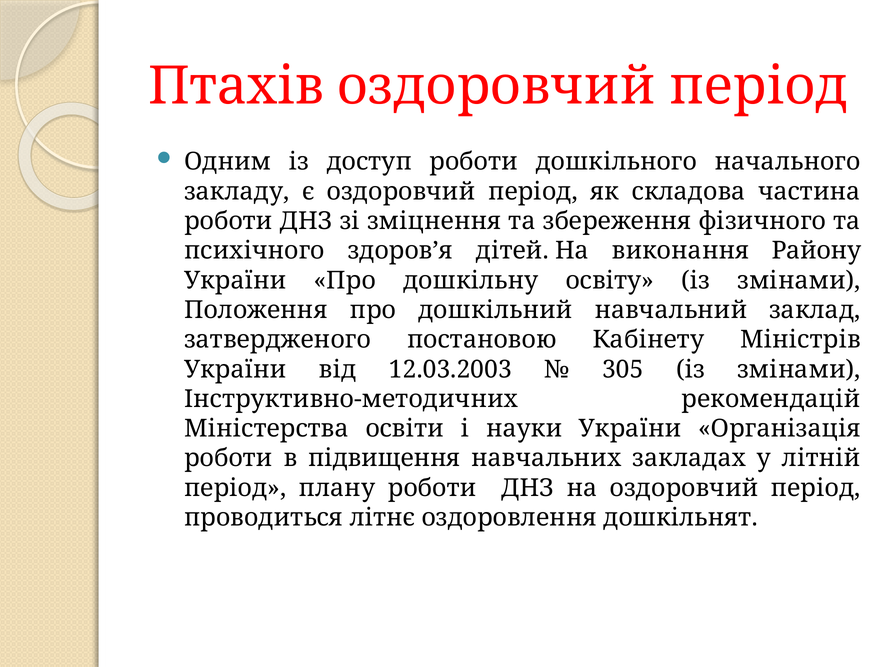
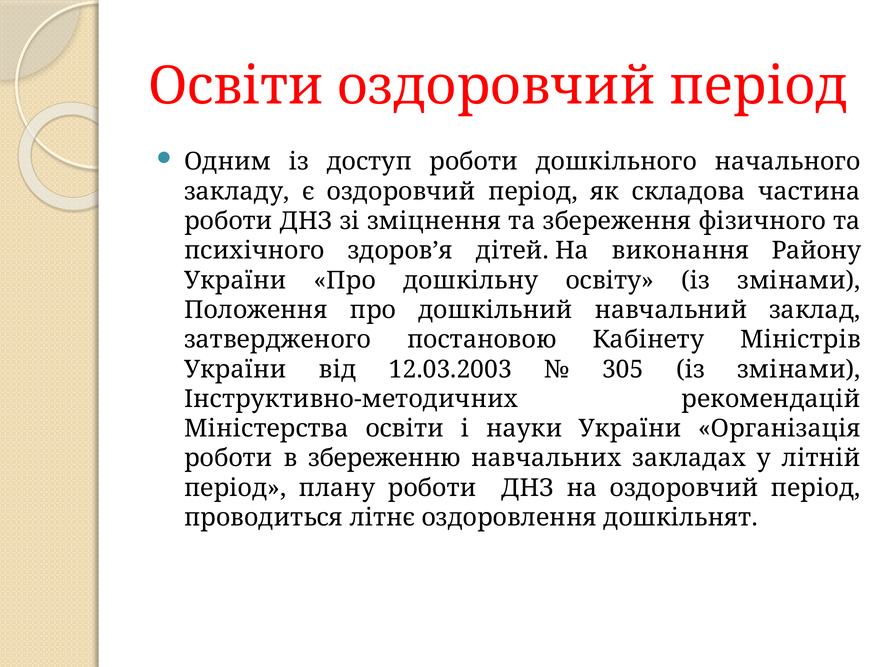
Птахів at (236, 86): Птахів -> Освіти
підвищення: підвищення -> збереженню
